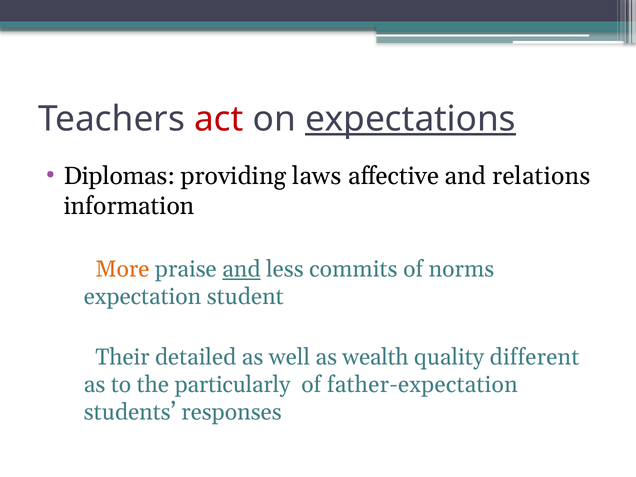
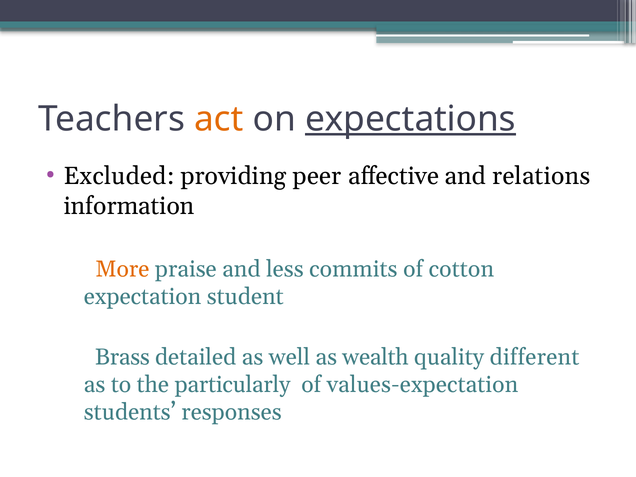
act colour: red -> orange
Diplomas: Diplomas -> Excluded
laws: laws -> peer
and at (241, 269) underline: present -> none
norms: norms -> cotton
Their: Their -> Brass
father-expectation: father-expectation -> values-expectation
